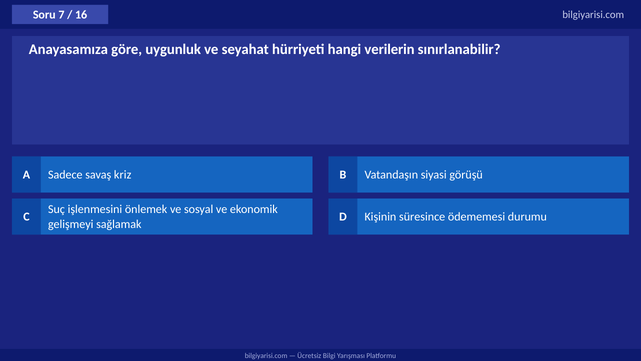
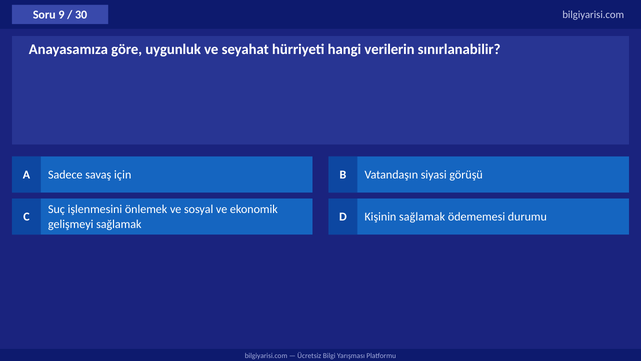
7: 7 -> 9
16: 16 -> 30
kriz: kriz -> için
Kişinin süresince: süresince -> sağlamak
